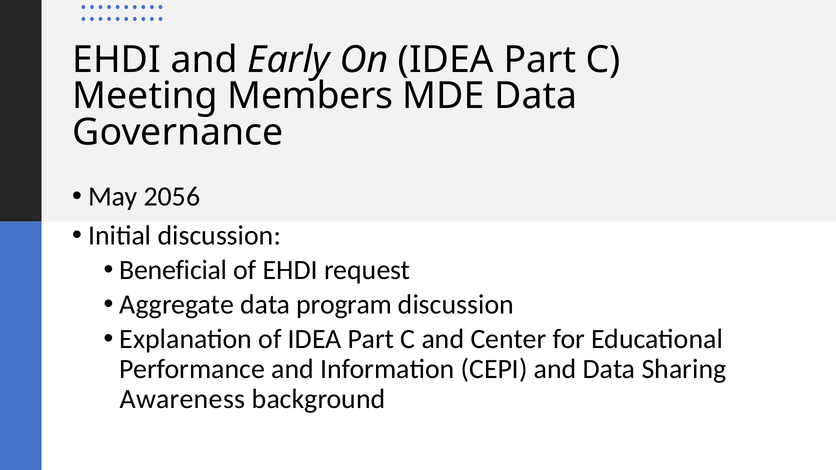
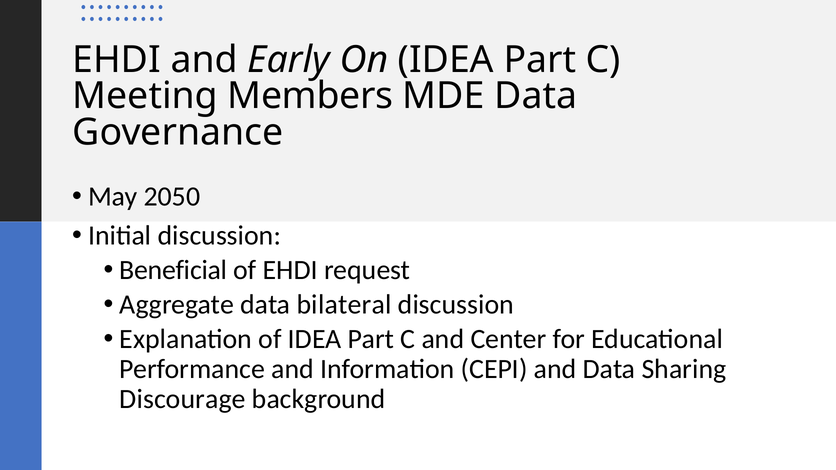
2056: 2056 -> 2050
program: program -> bilateral
Awareness: Awareness -> Discourage
